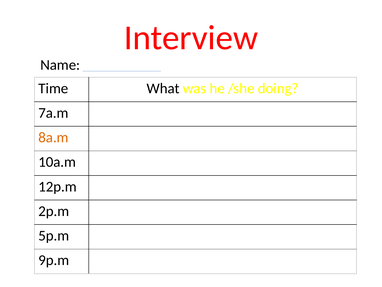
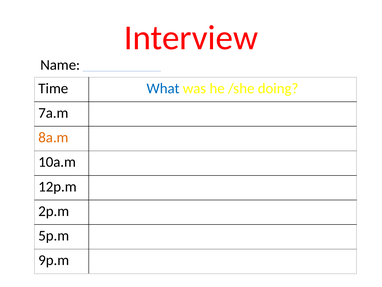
What colour: black -> blue
